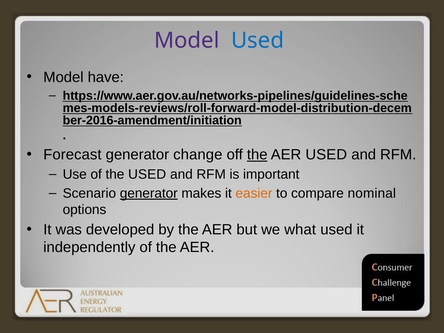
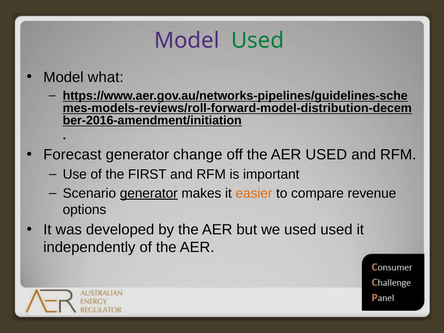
Used at (258, 41) colour: blue -> green
have: have -> what
the at (257, 155) underline: present -> none
the USED: USED -> FIRST
nominal: nominal -> revenue
we what: what -> used
